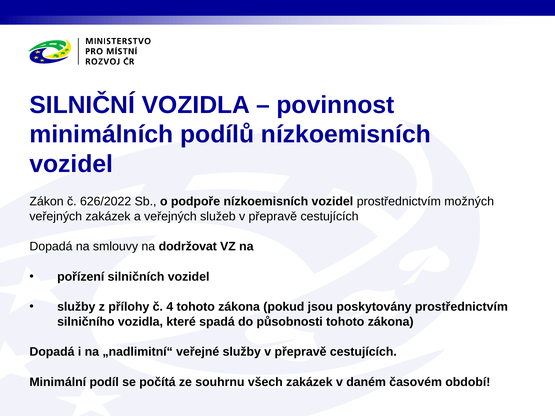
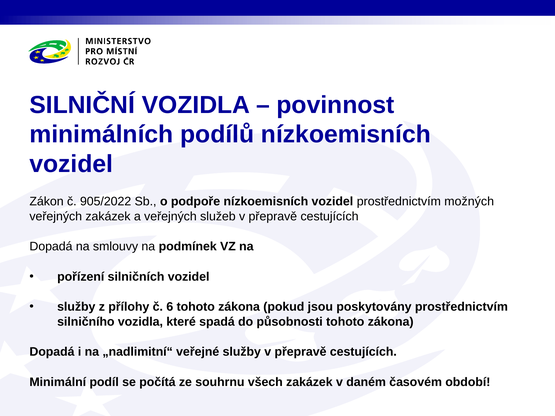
626/2022: 626/2022 -> 905/2022
dodržovat: dodržovat -> podmínek
4: 4 -> 6
